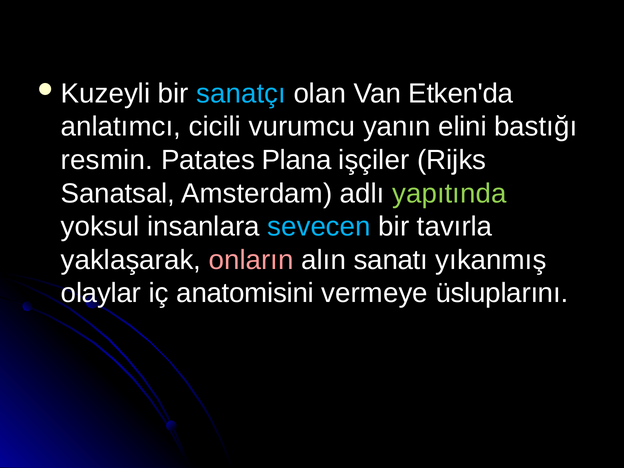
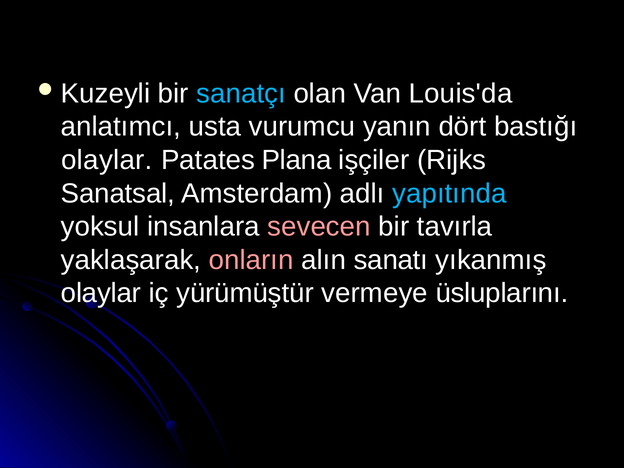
Etken'da: Etken'da -> Louis'da
cicili: cicili -> usta
elini: elini -> dört
resmin at (107, 160): resmin -> olaylar
yapıtında colour: light green -> light blue
sevecen colour: light blue -> pink
anatomisini: anatomisini -> yürümüştür
